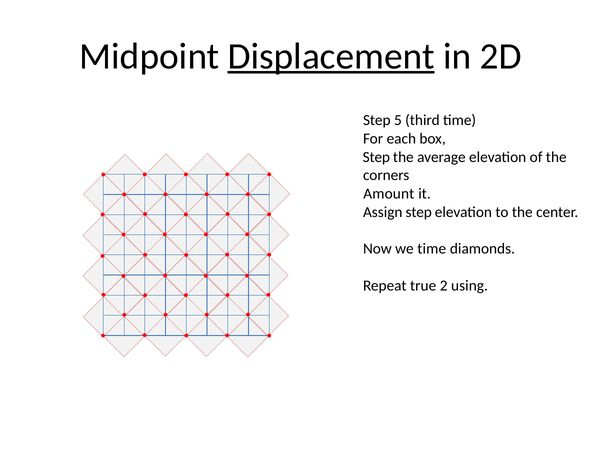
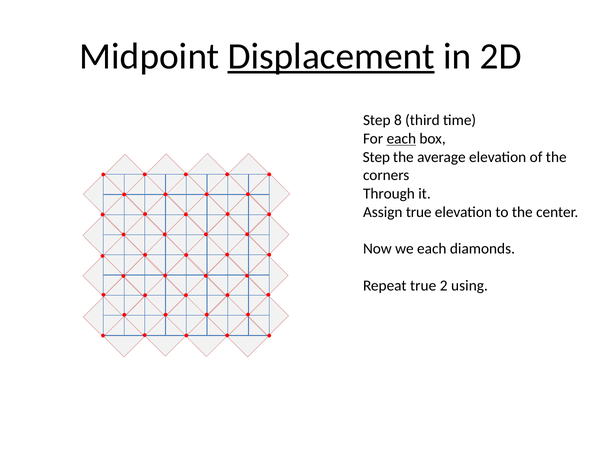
5: 5 -> 8
each at (401, 139) underline: none -> present
Amount: Amount -> Through
Assign step: step -> true
we time: time -> each
